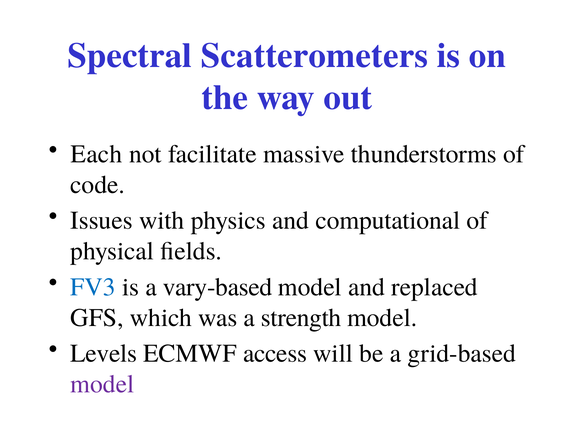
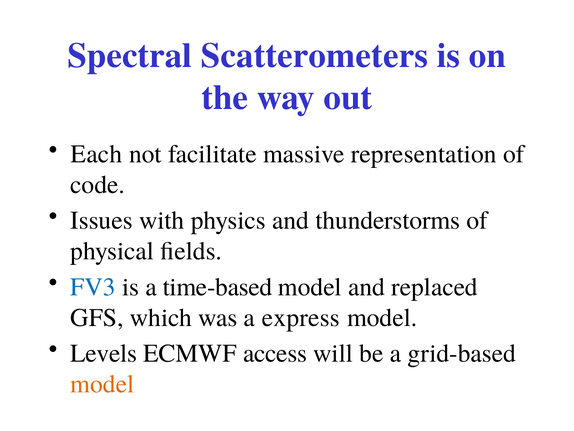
thunderstorms: thunderstorms -> representation
computational: computational -> thunderstorms
vary-based: vary-based -> time-based
strength: strength -> express
model at (102, 384) colour: purple -> orange
